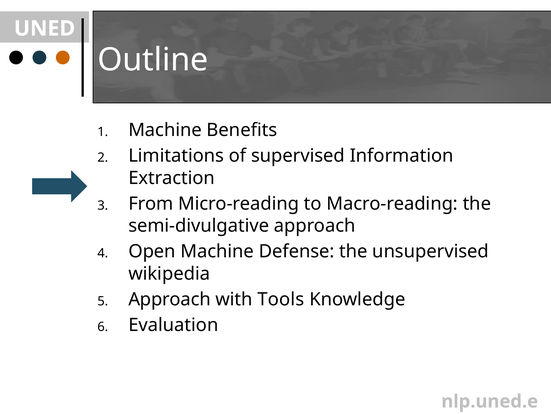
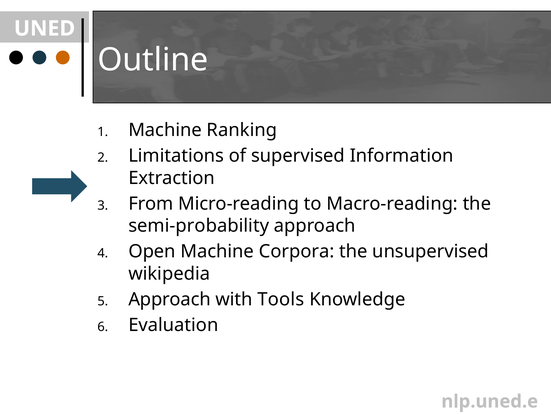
Benefits: Benefits -> Ranking
semi-divulgative: semi-divulgative -> semi-probability
Defense: Defense -> Corpora
